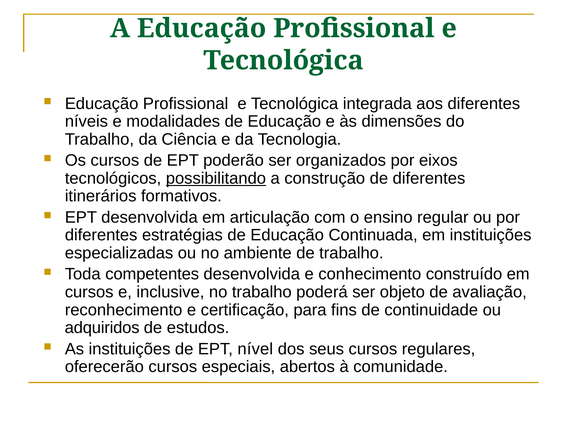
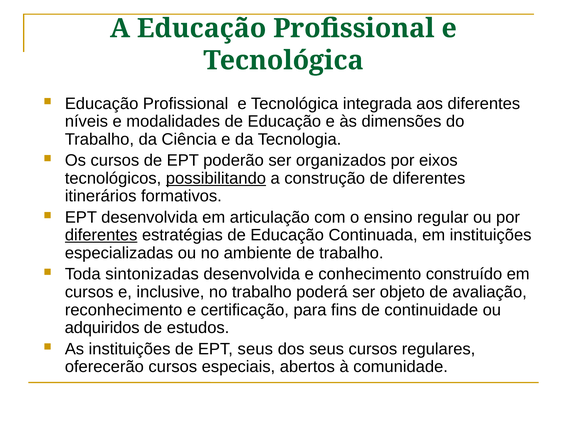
diferentes at (101, 235) underline: none -> present
competentes: competentes -> sintonizadas
EPT nível: nível -> seus
